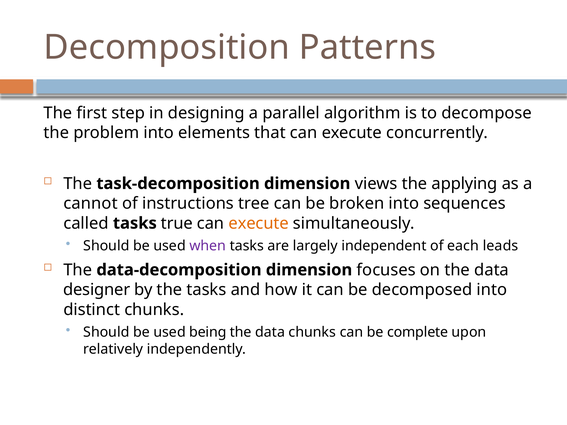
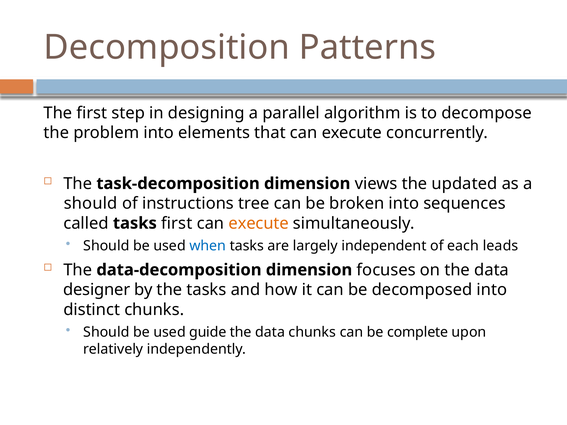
applying: applying -> updated
cannot at (91, 204): cannot -> should
tasks true: true -> first
when colour: purple -> blue
being: being -> guide
